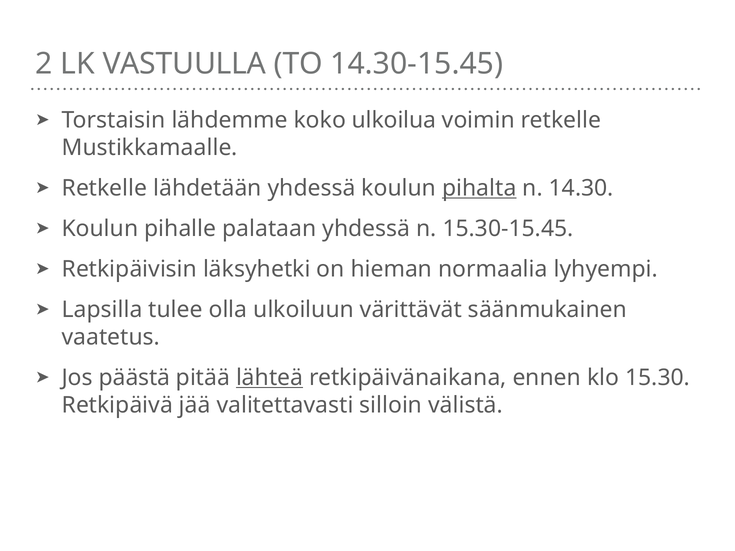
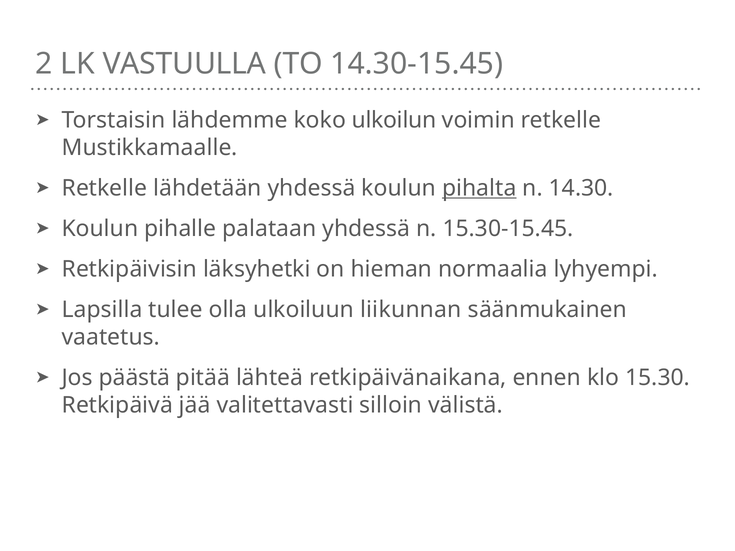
ulkoilua: ulkoilua -> ulkoilun
värittävät: värittävät -> liikunnan
lähteä underline: present -> none
